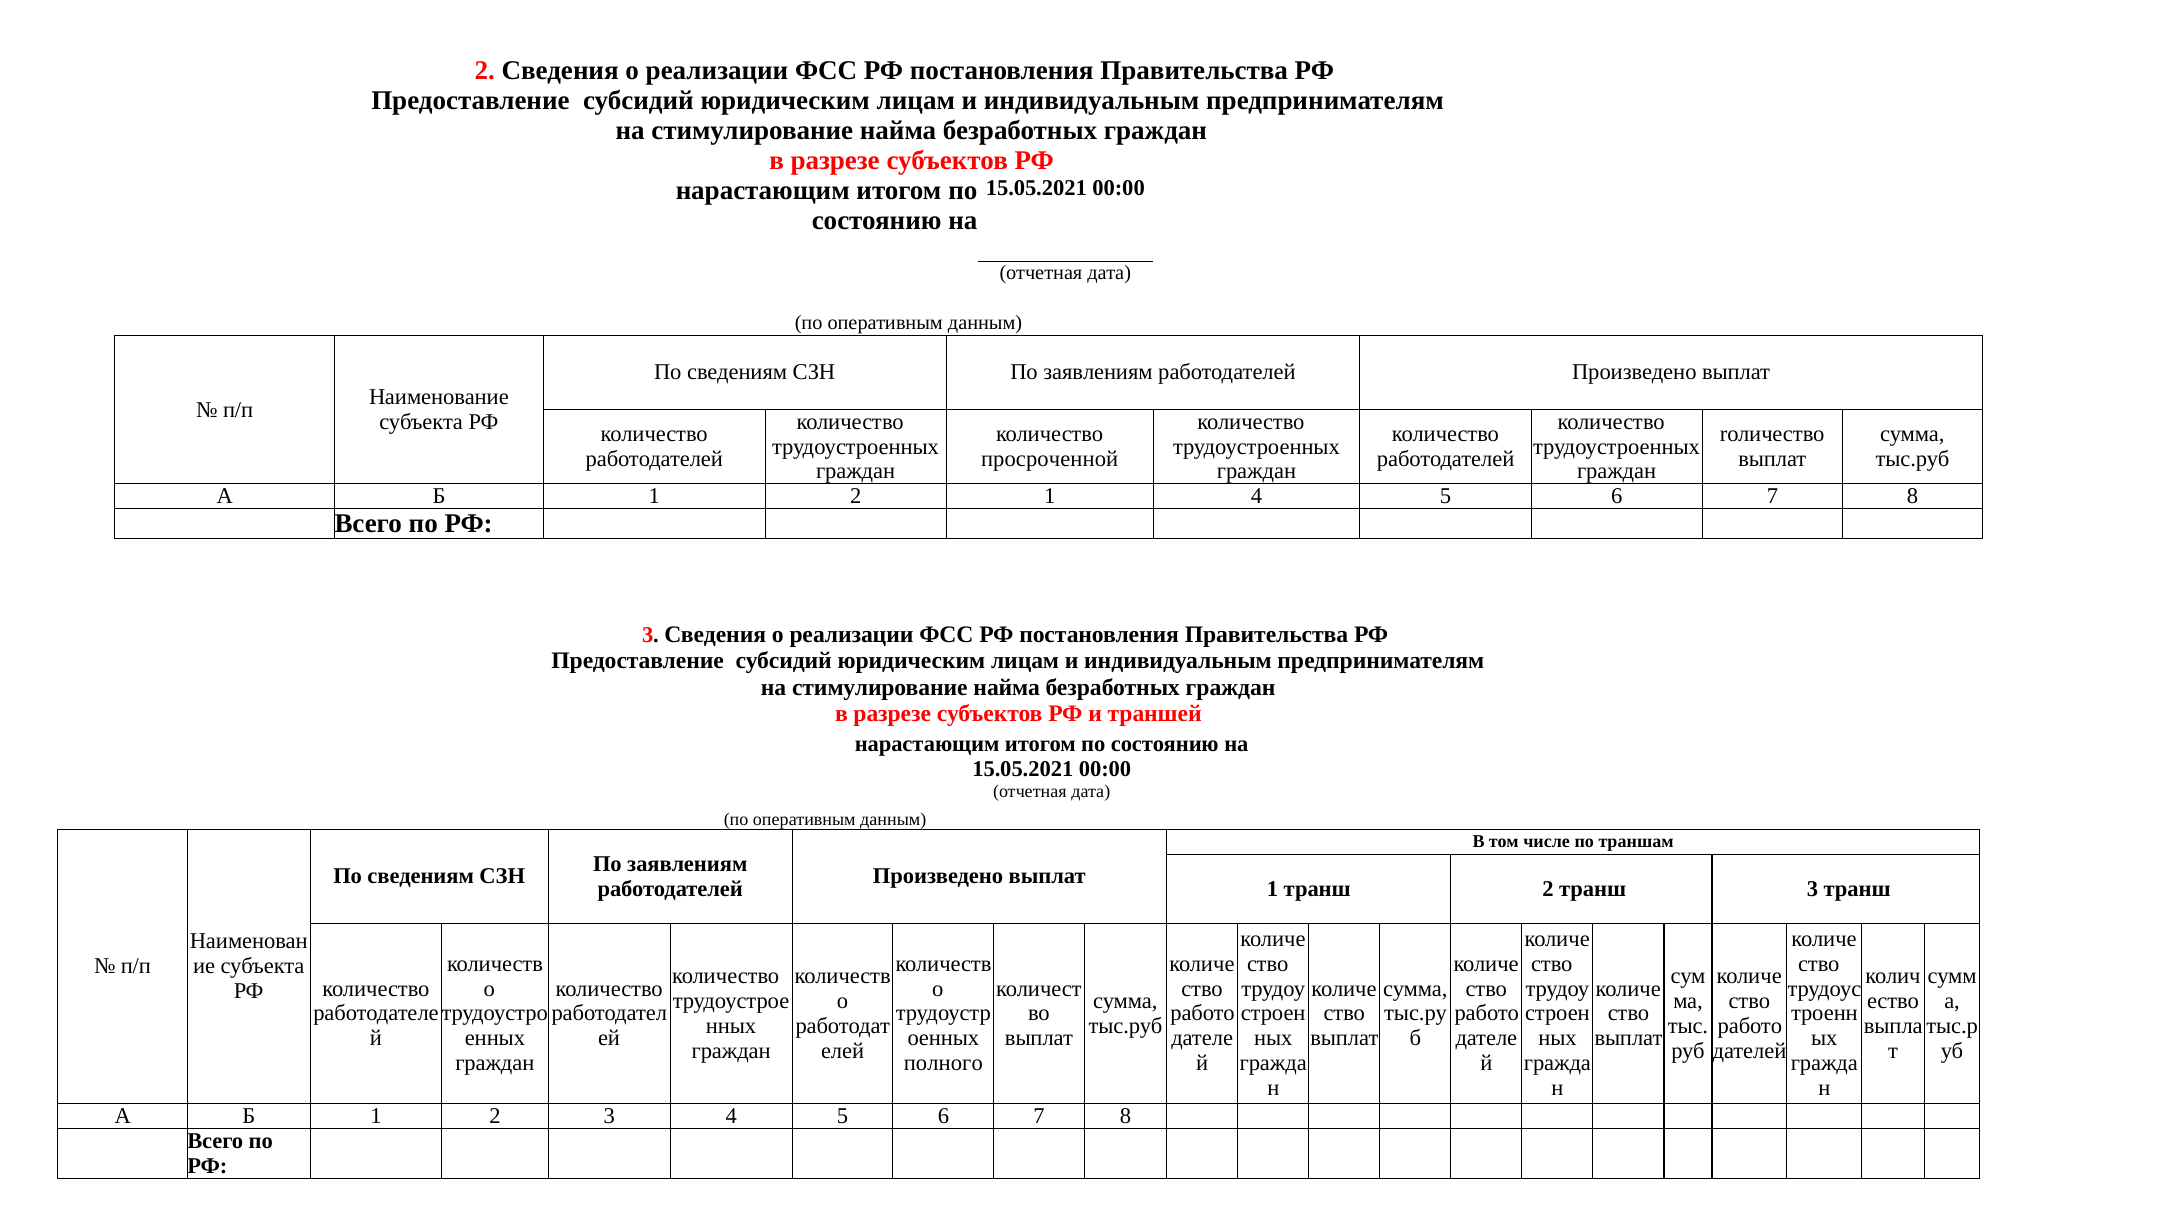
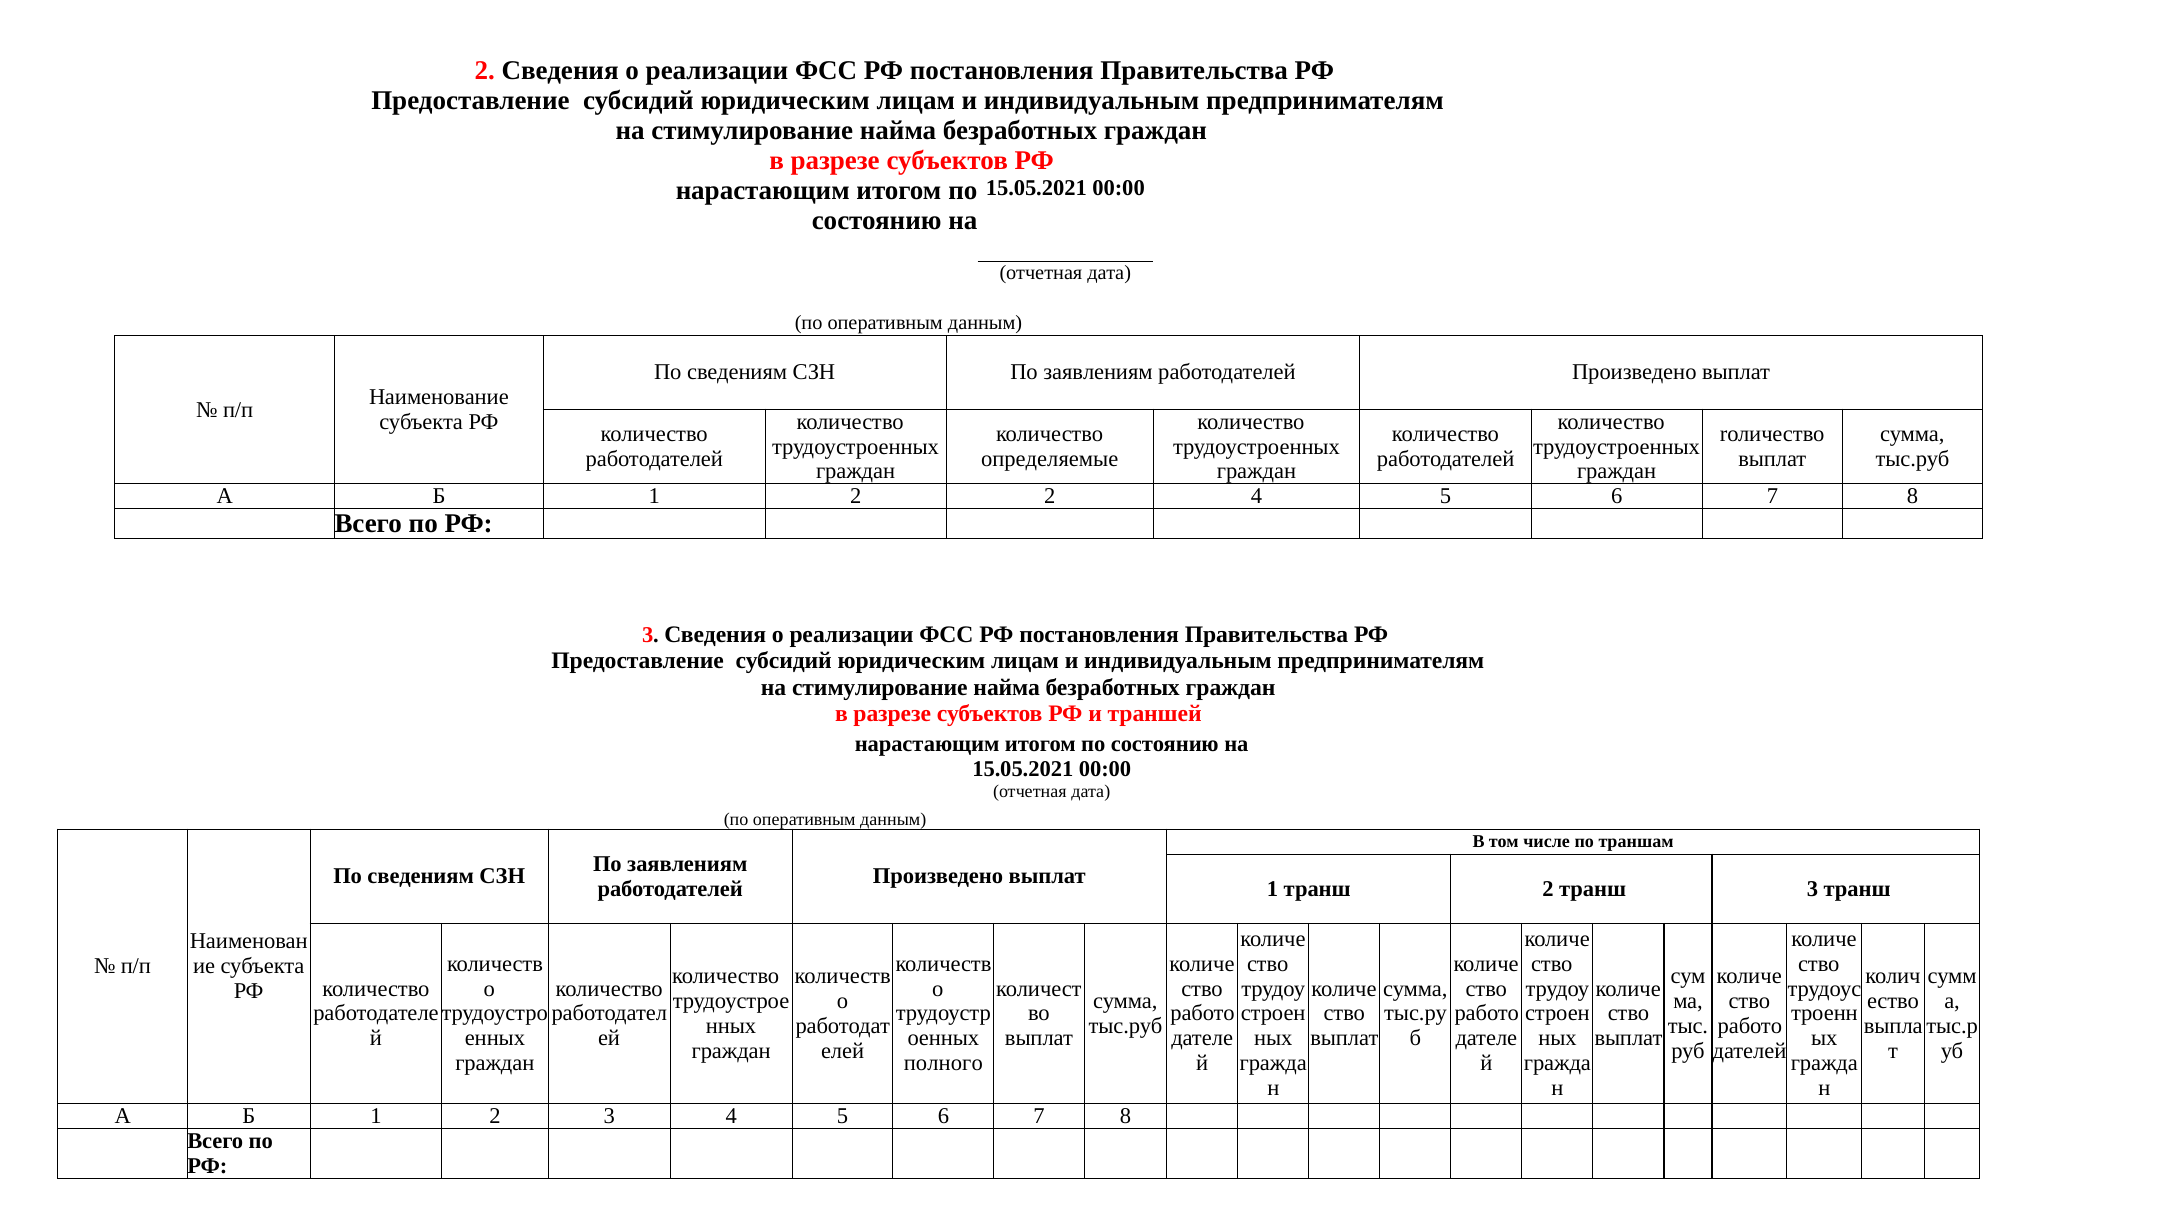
просроченной: просроченной -> определяемые
2 1: 1 -> 2
